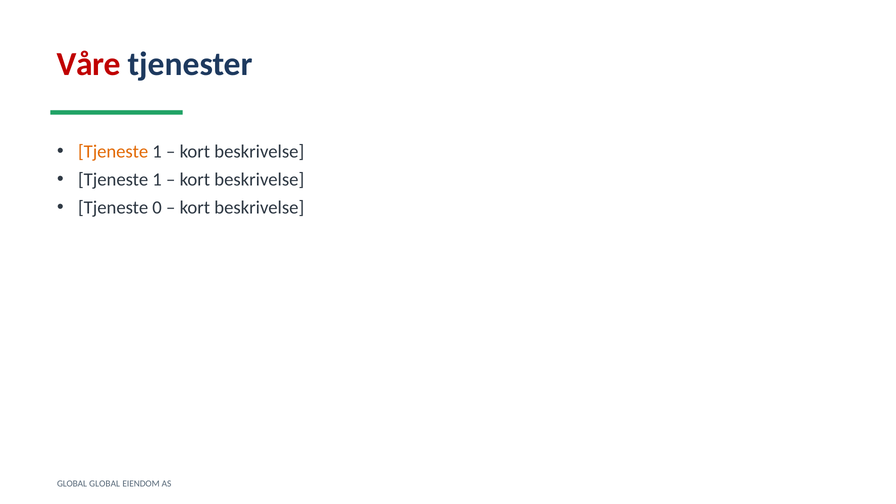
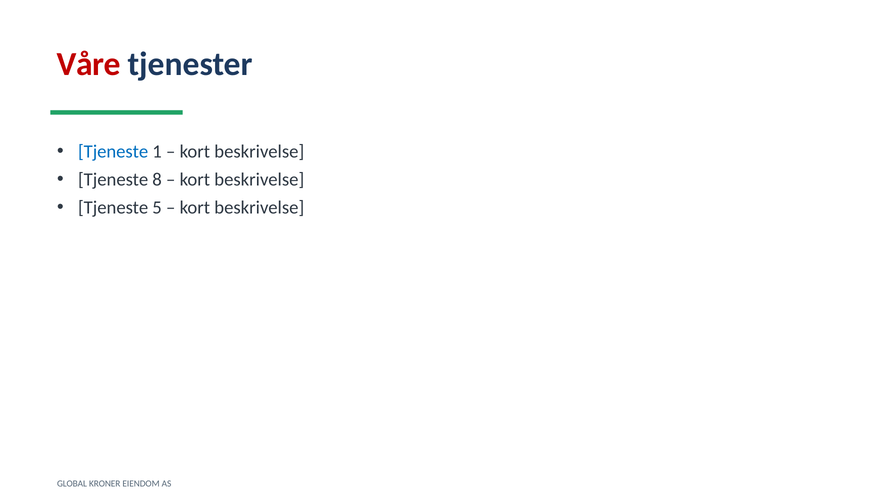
Tjeneste at (113, 152) colour: orange -> blue
1 at (157, 180): 1 -> 8
0: 0 -> 5
GLOBAL GLOBAL: GLOBAL -> KRONER
